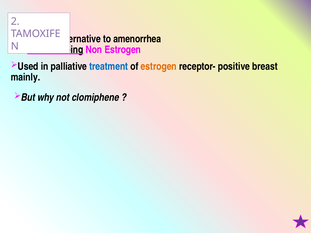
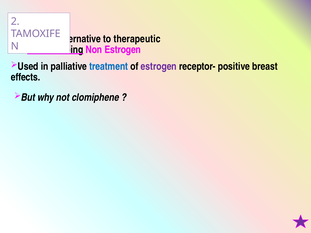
amenorrhea: amenorrhea -> therapeutic
estrogen at (159, 66) colour: orange -> purple
mainly: mainly -> effects
